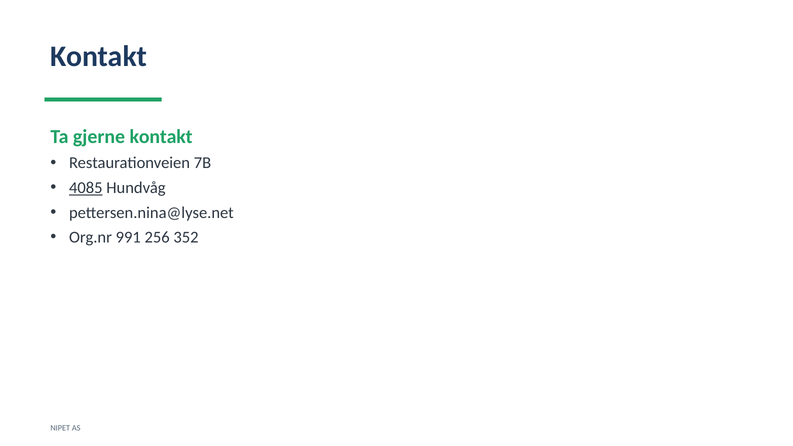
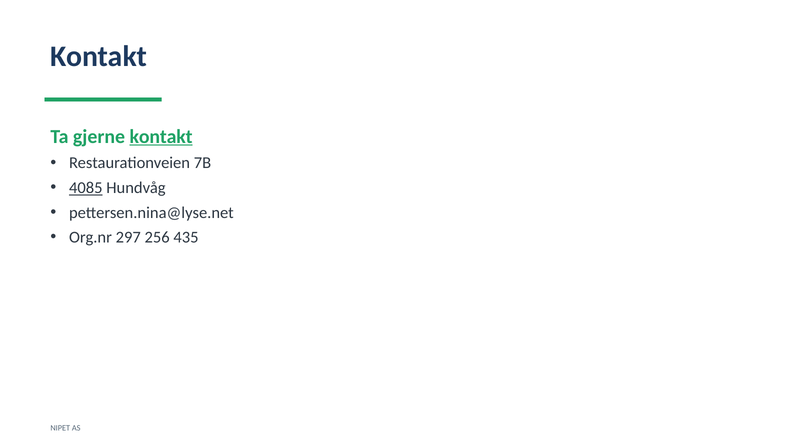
kontakt at (161, 137) underline: none -> present
991: 991 -> 297
352: 352 -> 435
